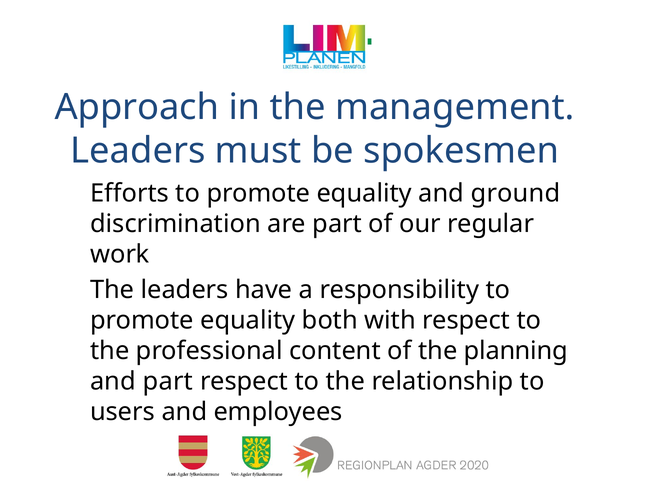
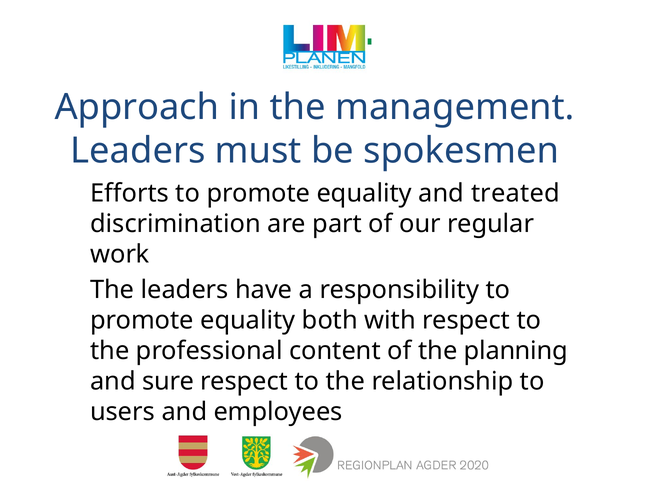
ground: ground -> treated
and part: part -> sure
